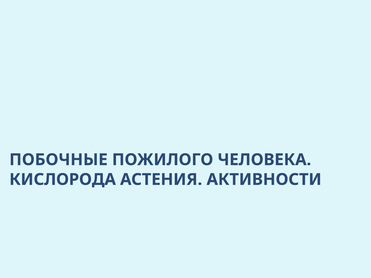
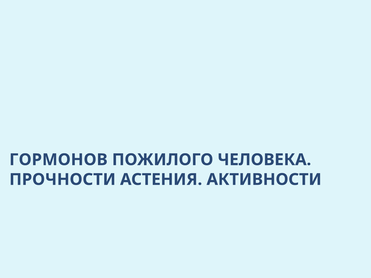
ПОБОЧНЫЕ: ПОБОЧНЫЕ -> ГОРМОНОВ
КИСЛОРОДА: КИСЛОРОДА -> ПРОЧНОСТИ
